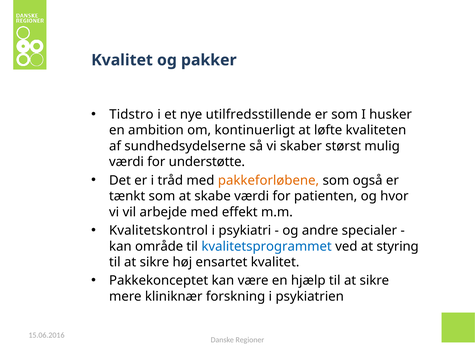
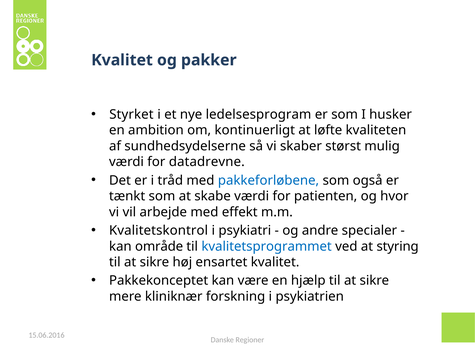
Tidstro: Tidstro -> Styrket
utilfredsstillende: utilfredsstillende -> ledelsesprogram
understøtte: understøtte -> datadrevne
pakkeforløbene colour: orange -> blue
